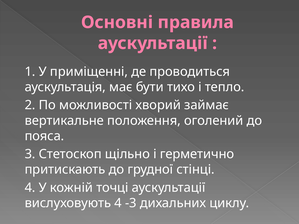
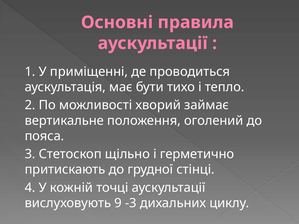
вислуховують 4: 4 -> 9
